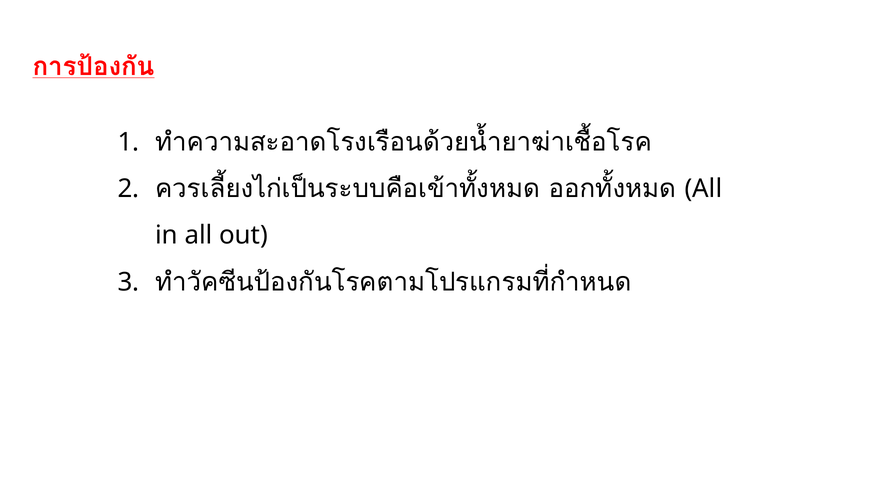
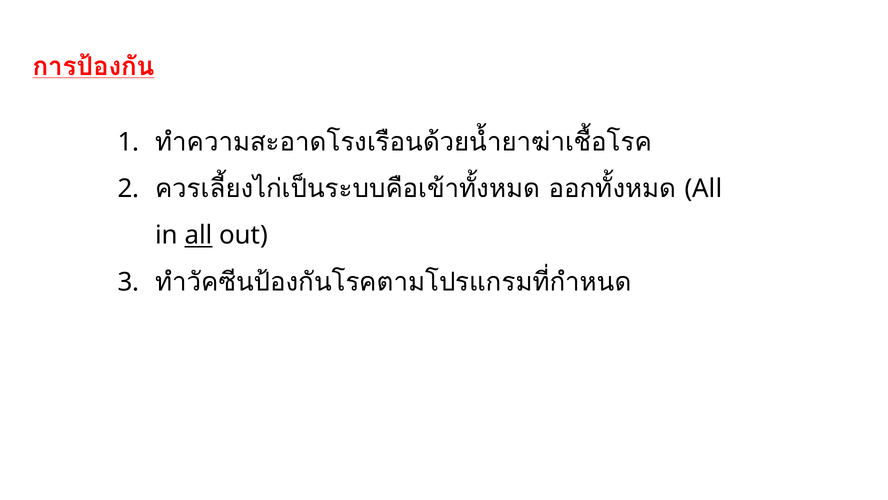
all at (198, 235) underline: none -> present
